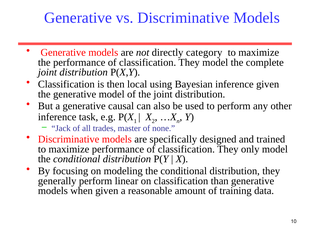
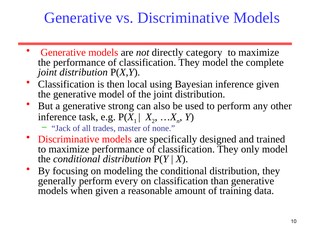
causal: causal -> strong
linear: linear -> every
